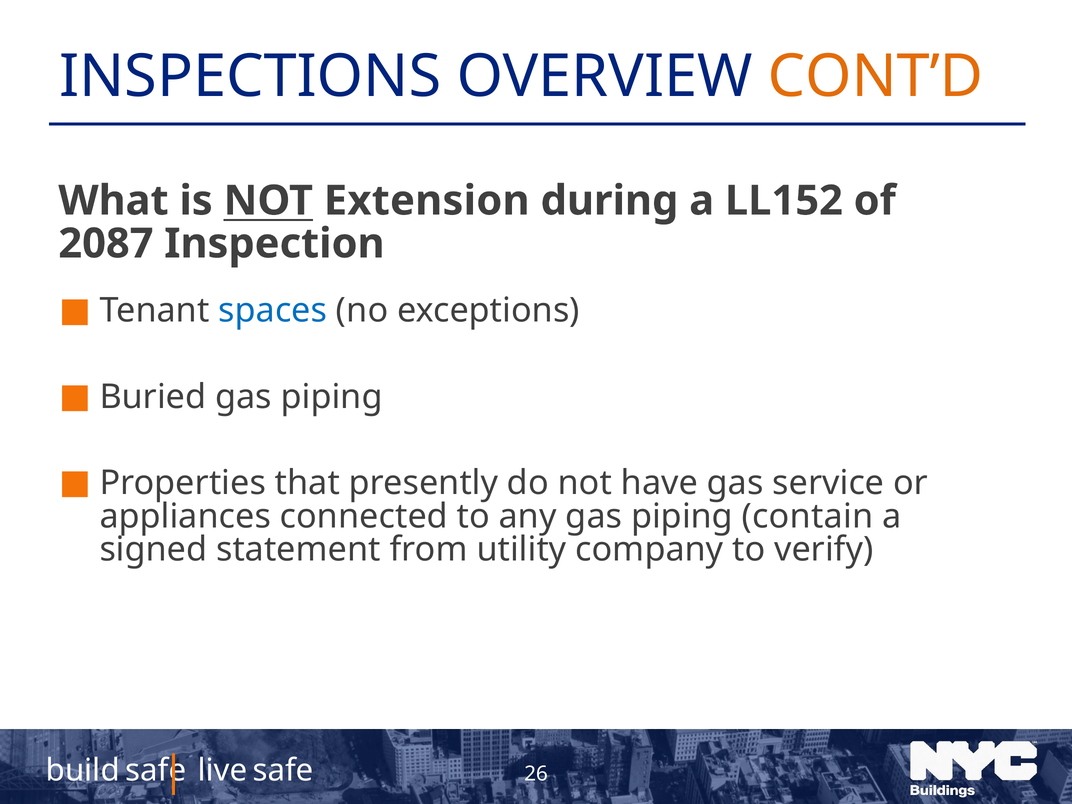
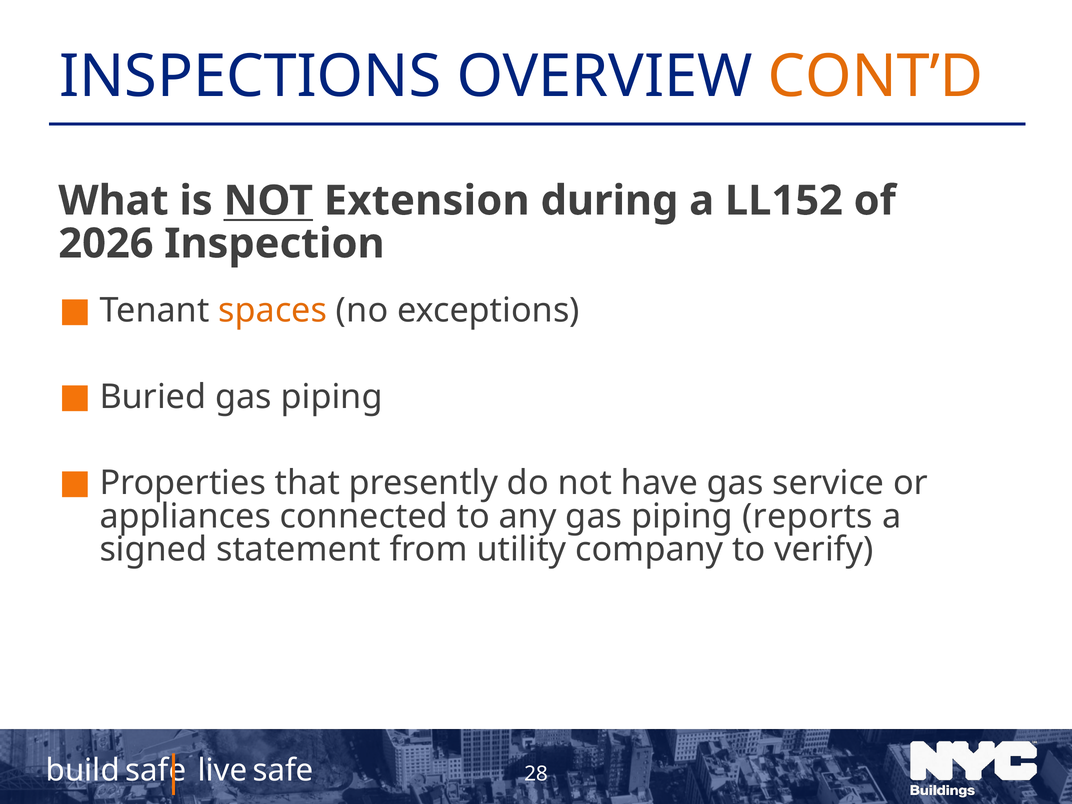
2087: 2087 -> 2026
spaces colour: blue -> orange
contain: contain -> reports
26: 26 -> 28
